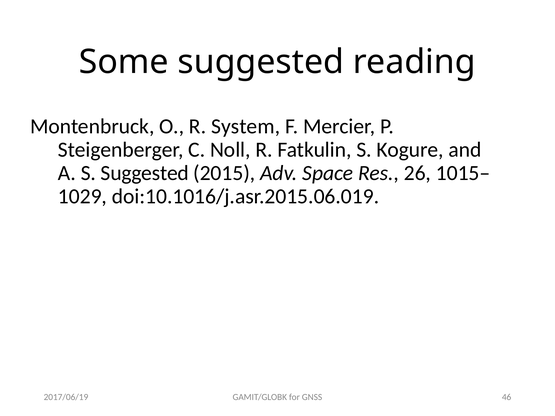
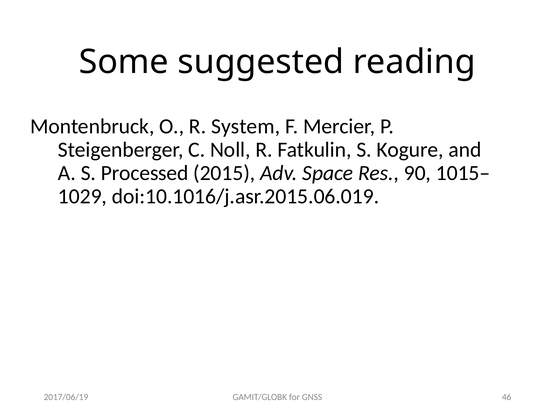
S Suggested: Suggested -> Processed
26: 26 -> 90
